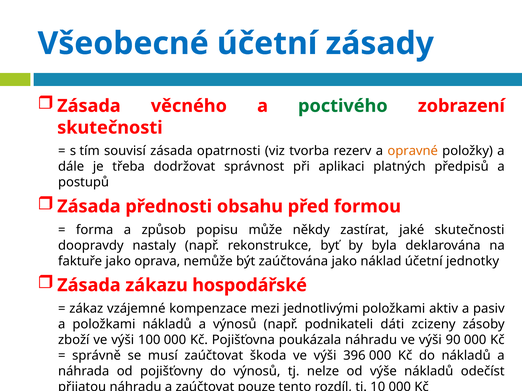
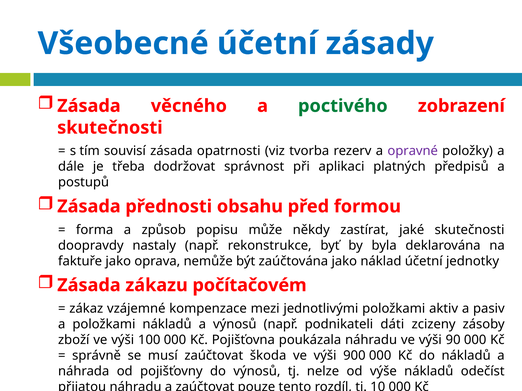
opravné colour: orange -> purple
hospodářské: hospodářské -> počítačovém
396: 396 -> 900
